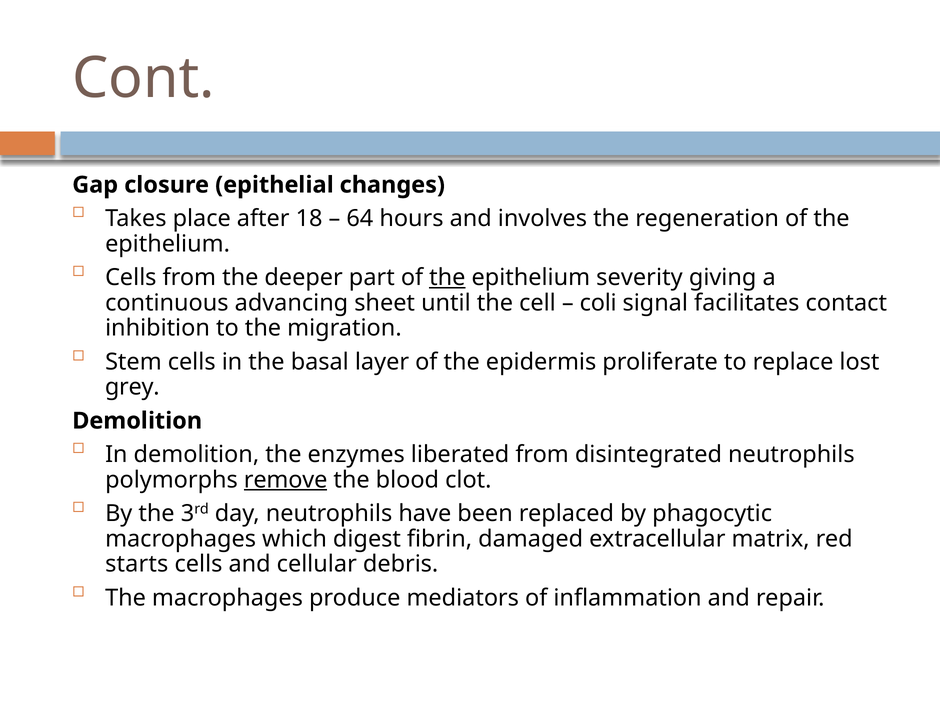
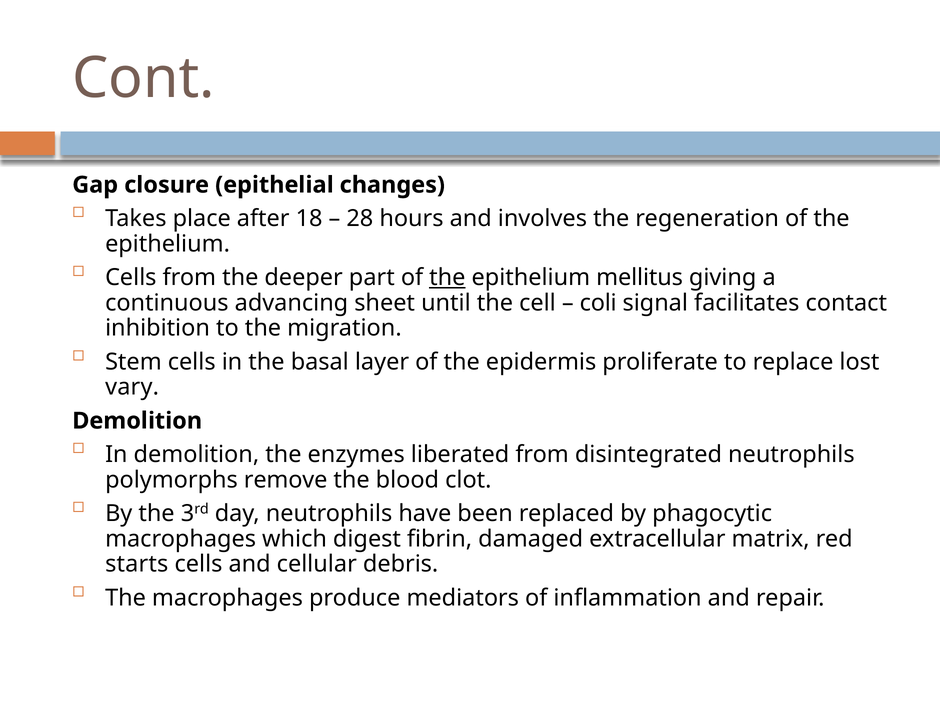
64: 64 -> 28
severity: severity -> mellitus
grey: grey -> vary
remove underline: present -> none
